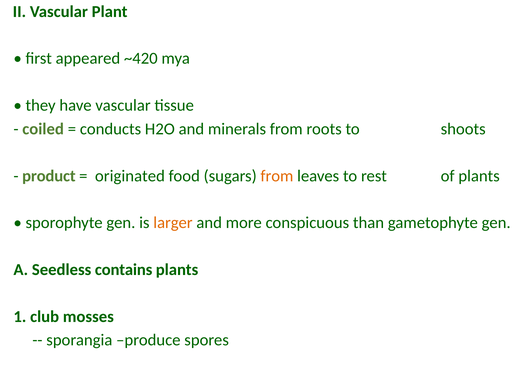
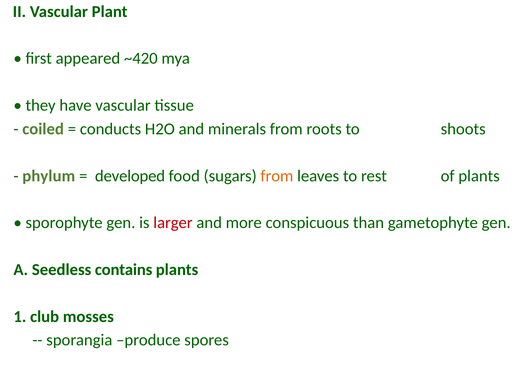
product: product -> phylum
originated: originated -> developed
larger colour: orange -> red
